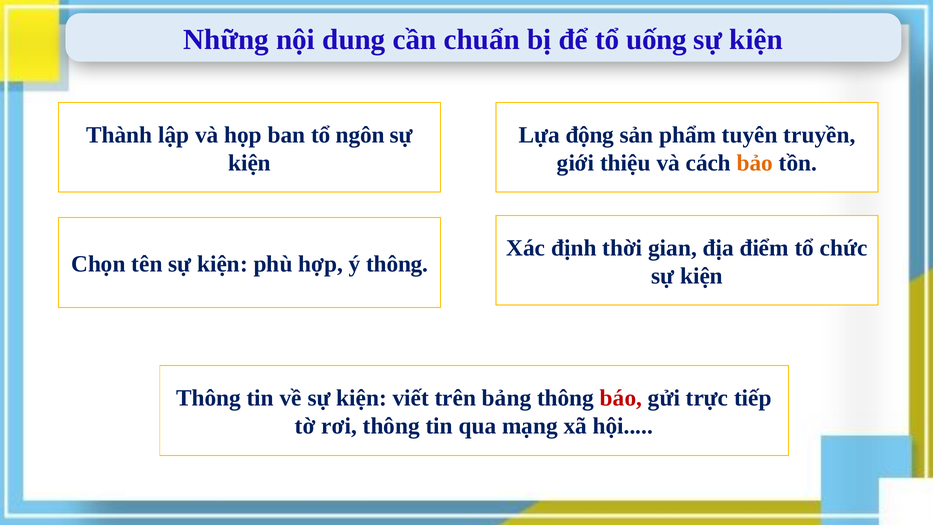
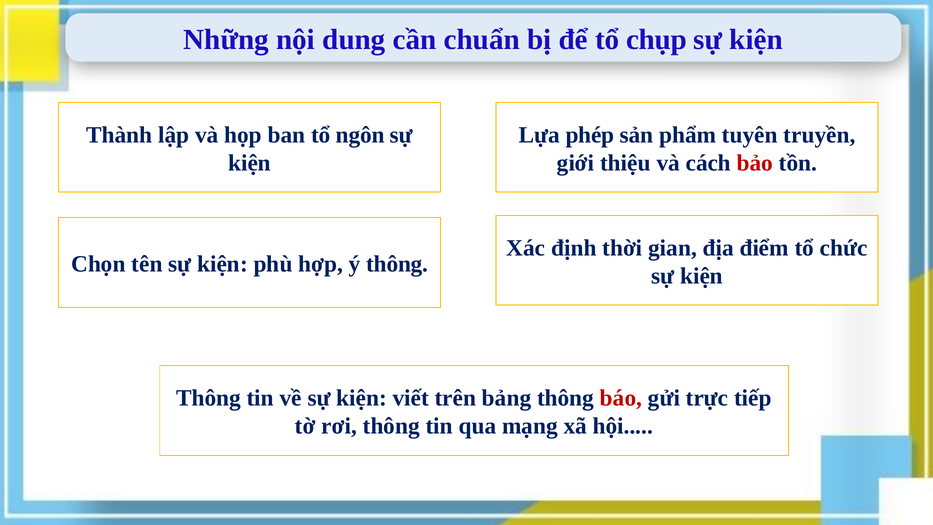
uống: uống -> chụp
động: động -> phép
bảo colour: orange -> red
